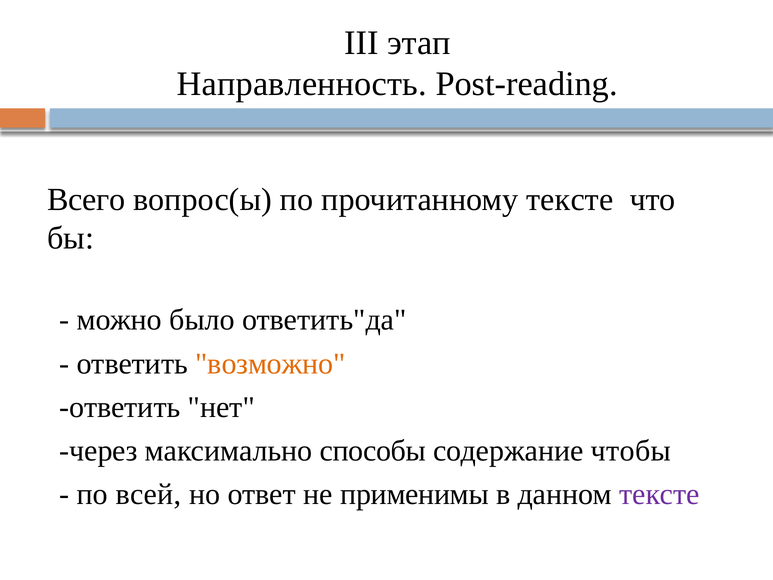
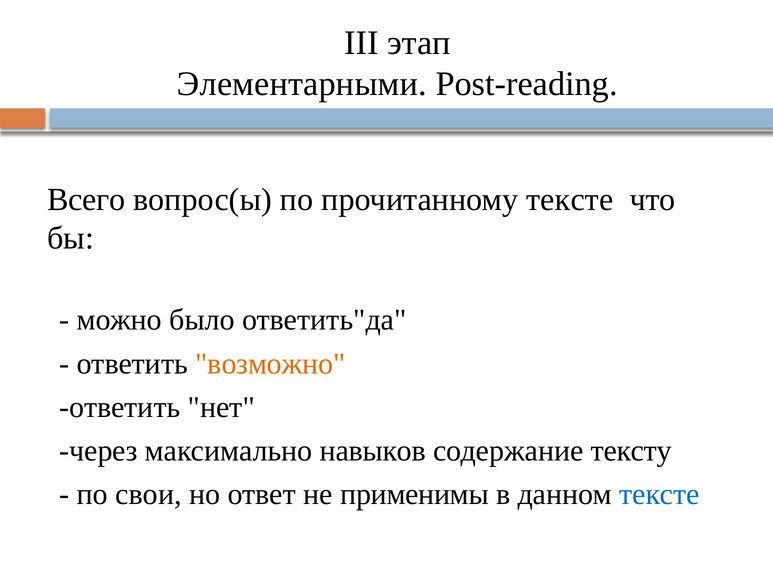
Направленность: Направленность -> Элементарными
способы: способы -> навыков
чтобы: чтобы -> тексту
всей: всей -> свои
тексте at (659, 494) colour: purple -> blue
